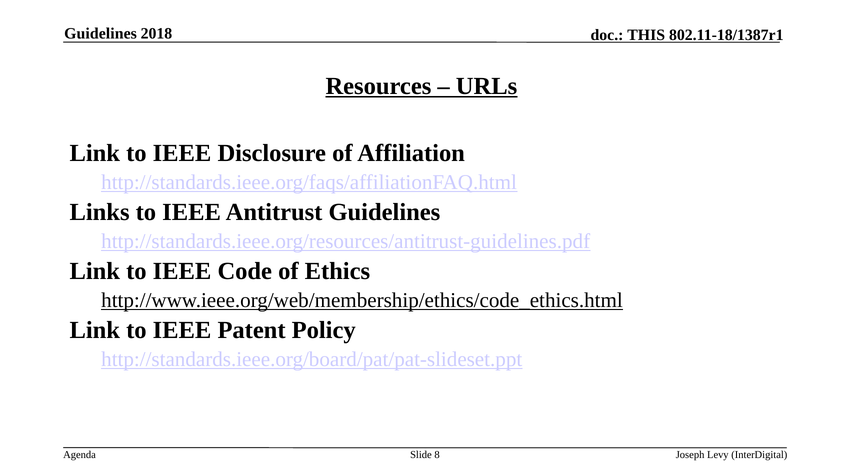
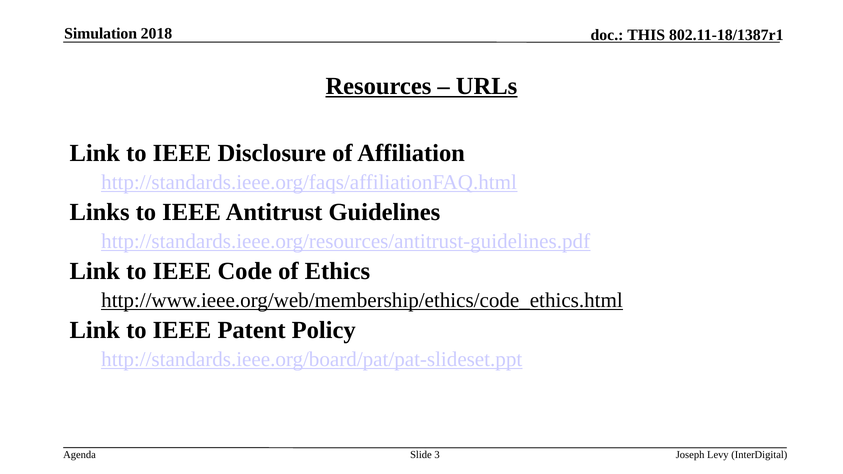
Guidelines at (101, 34): Guidelines -> Simulation
8: 8 -> 3
